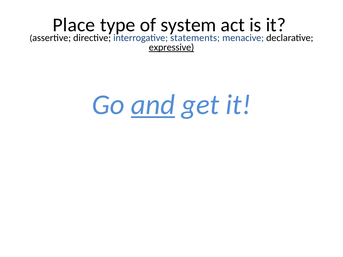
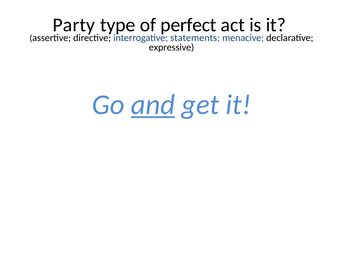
Place: Place -> Party
system: system -> perfect
expressive underline: present -> none
